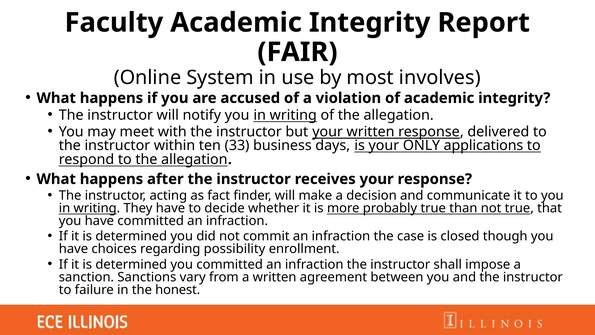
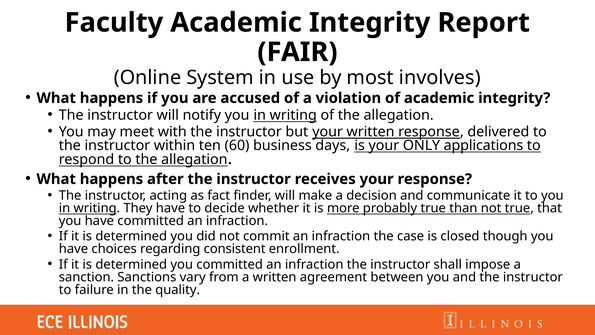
33: 33 -> 60
possibility: possibility -> consistent
honest: honest -> quality
